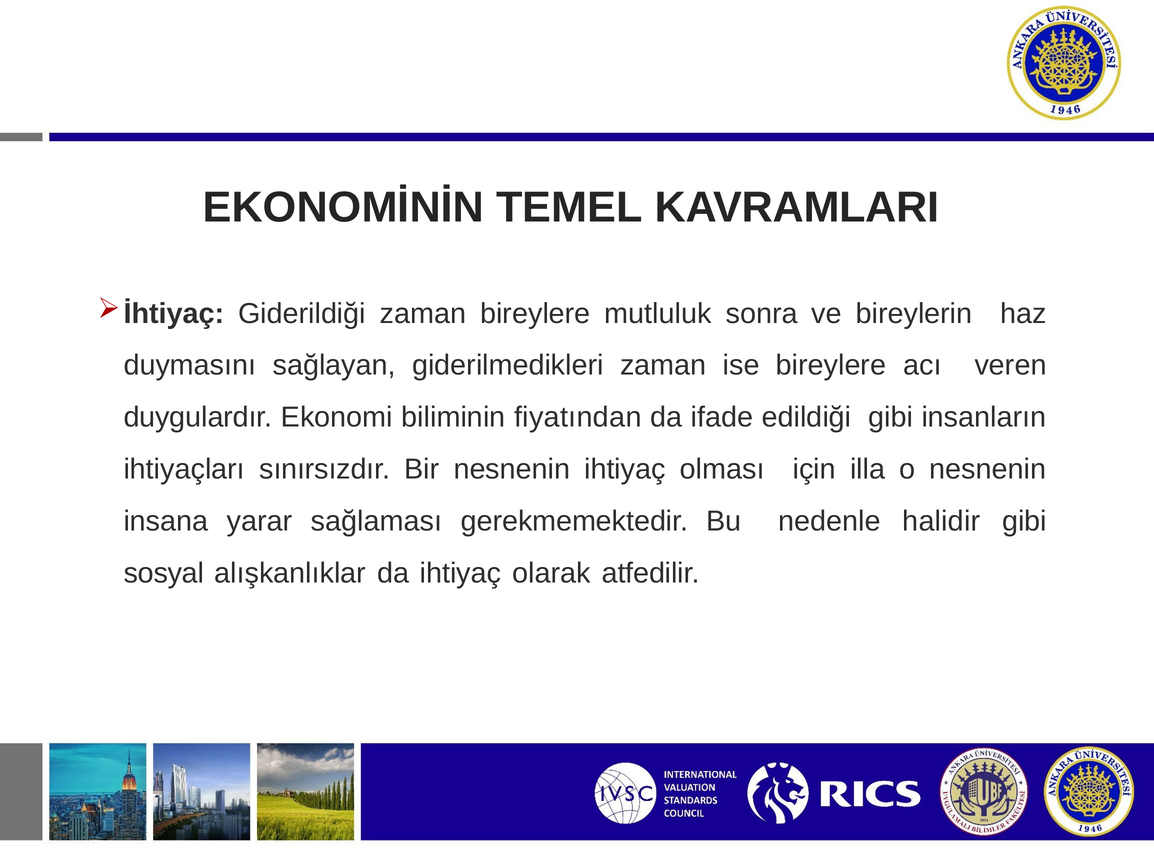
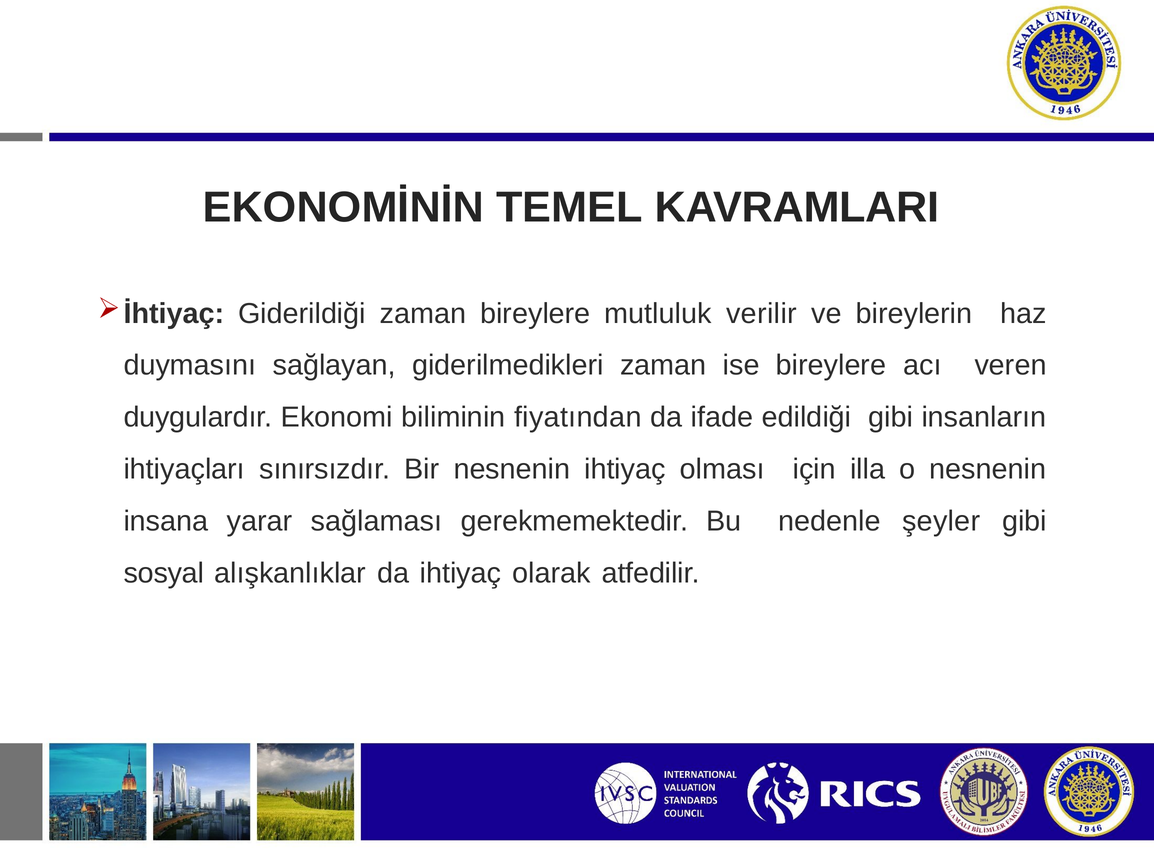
sonra: sonra -> verilir
halidir: halidir -> şeyler
